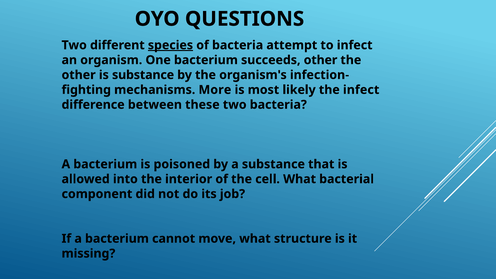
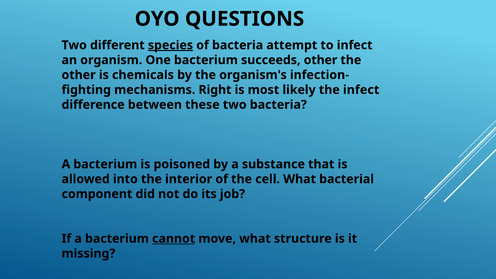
is substance: substance -> chemicals
More: More -> Right
cannot underline: none -> present
